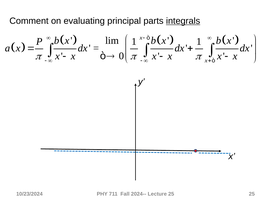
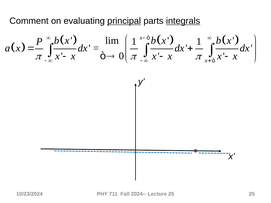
principal underline: none -> present
